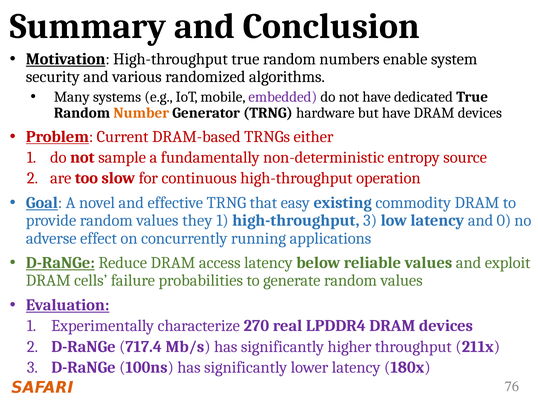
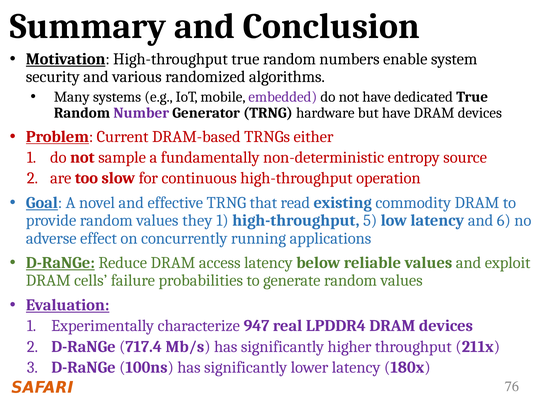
Number colour: orange -> purple
easy: easy -> read
high-throughput 3: 3 -> 5
0: 0 -> 6
270: 270 -> 947
